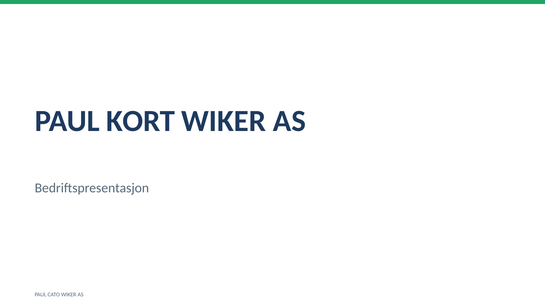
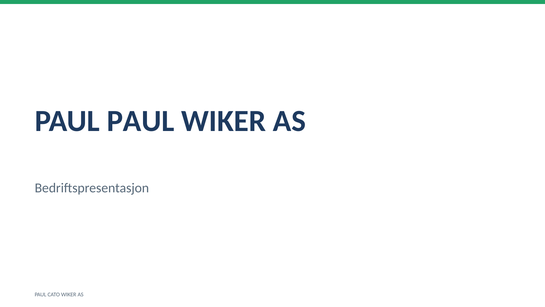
PAUL KORT: KORT -> PAUL
